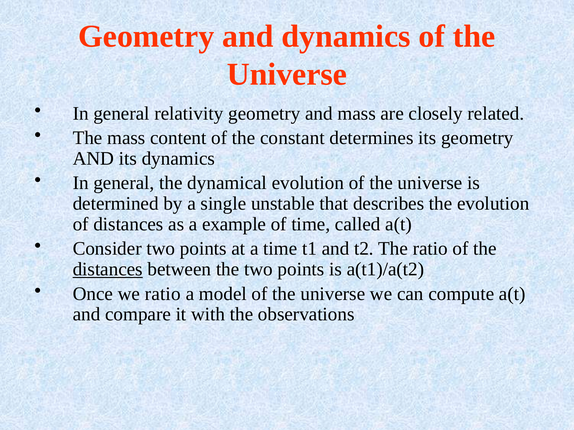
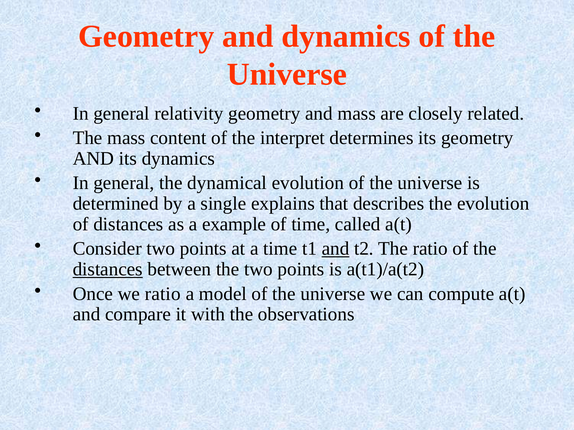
constant: constant -> interpret
unstable: unstable -> explains
and at (336, 249) underline: none -> present
